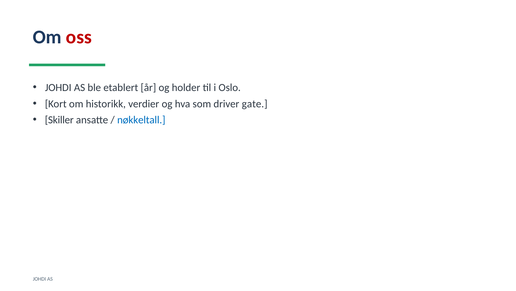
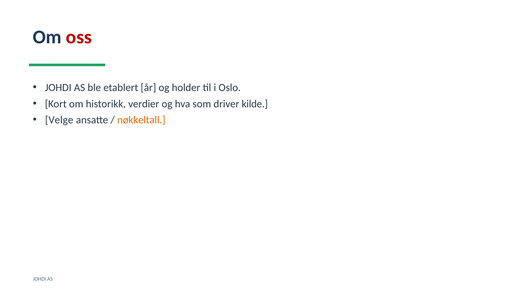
gate: gate -> kilde
Skiller: Skiller -> Velge
nøkkeltall colour: blue -> orange
